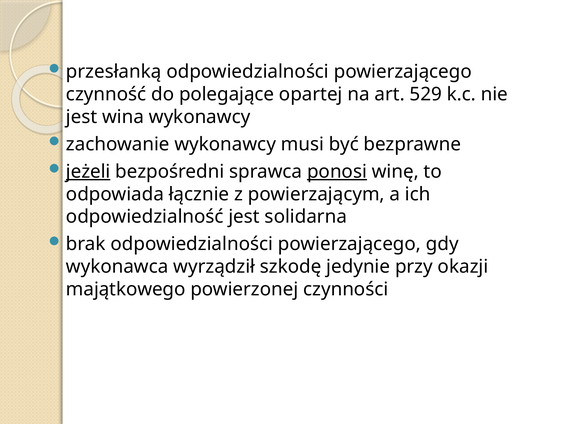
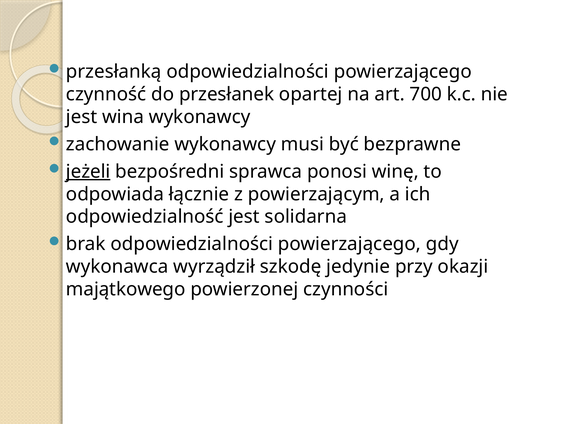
polegające: polegające -> przesłanek
529: 529 -> 700
ponosi underline: present -> none
